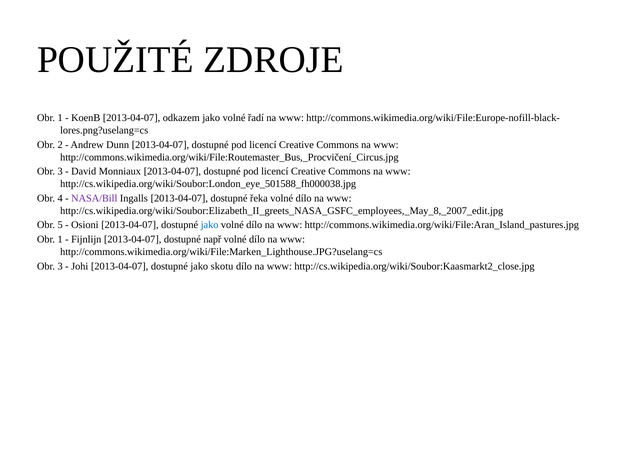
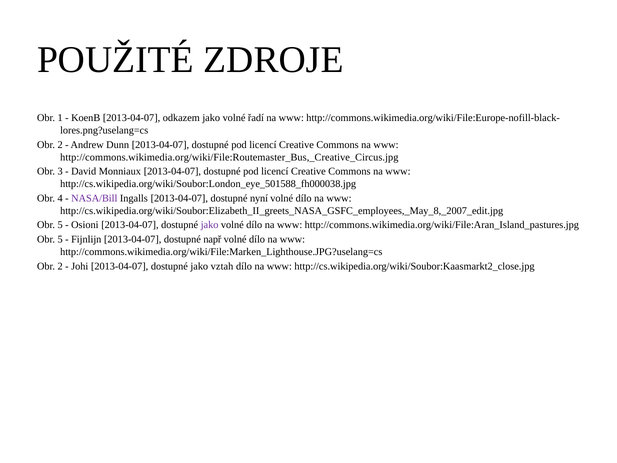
http://commons.wikimedia.org/wiki/File:Routemaster_Bus,_Procvičení_Circus.jpg: http://commons.wikimedia.org/wiki/File:Routemaster_Bus,_Procvičení_Circus.jpg -> http://commons.wikimedia.org/wiki/File:Routemaster_Bus,_Creative_Circus.jpg
řeka: řeka -> nyní
jako at (210, 225) colour: blue -> purple
1 at (60, 239): 1 -> 5
3 at (60, 266): 3 -> 2
skotu: skotu -> vztah
